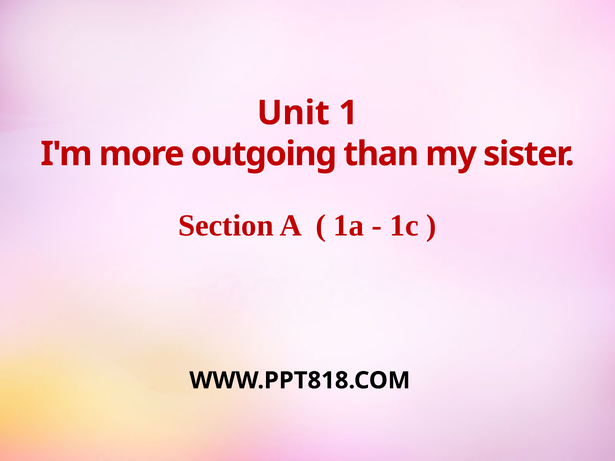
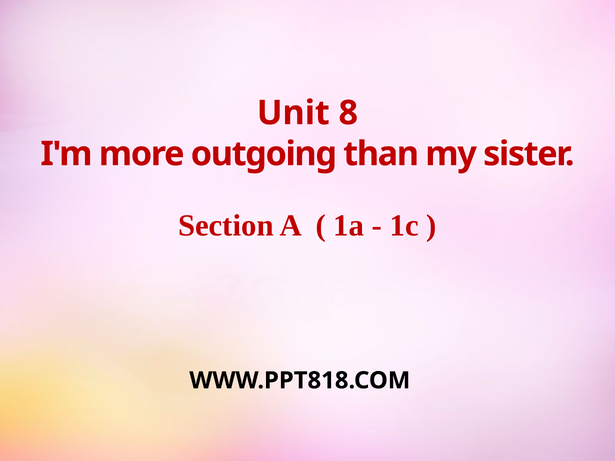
1: 1 -> 8
